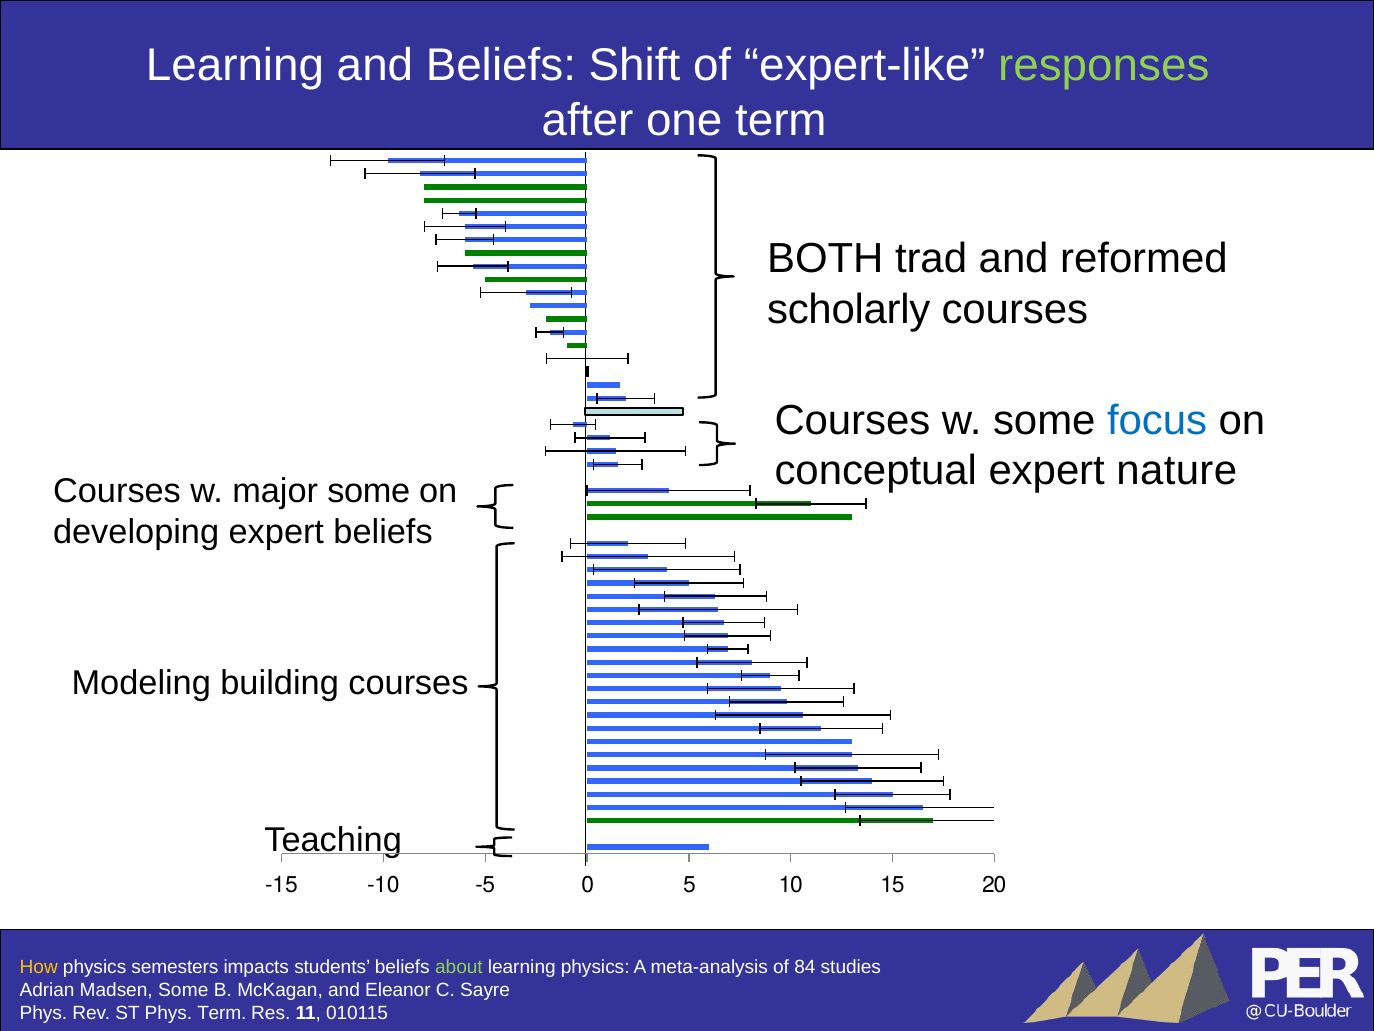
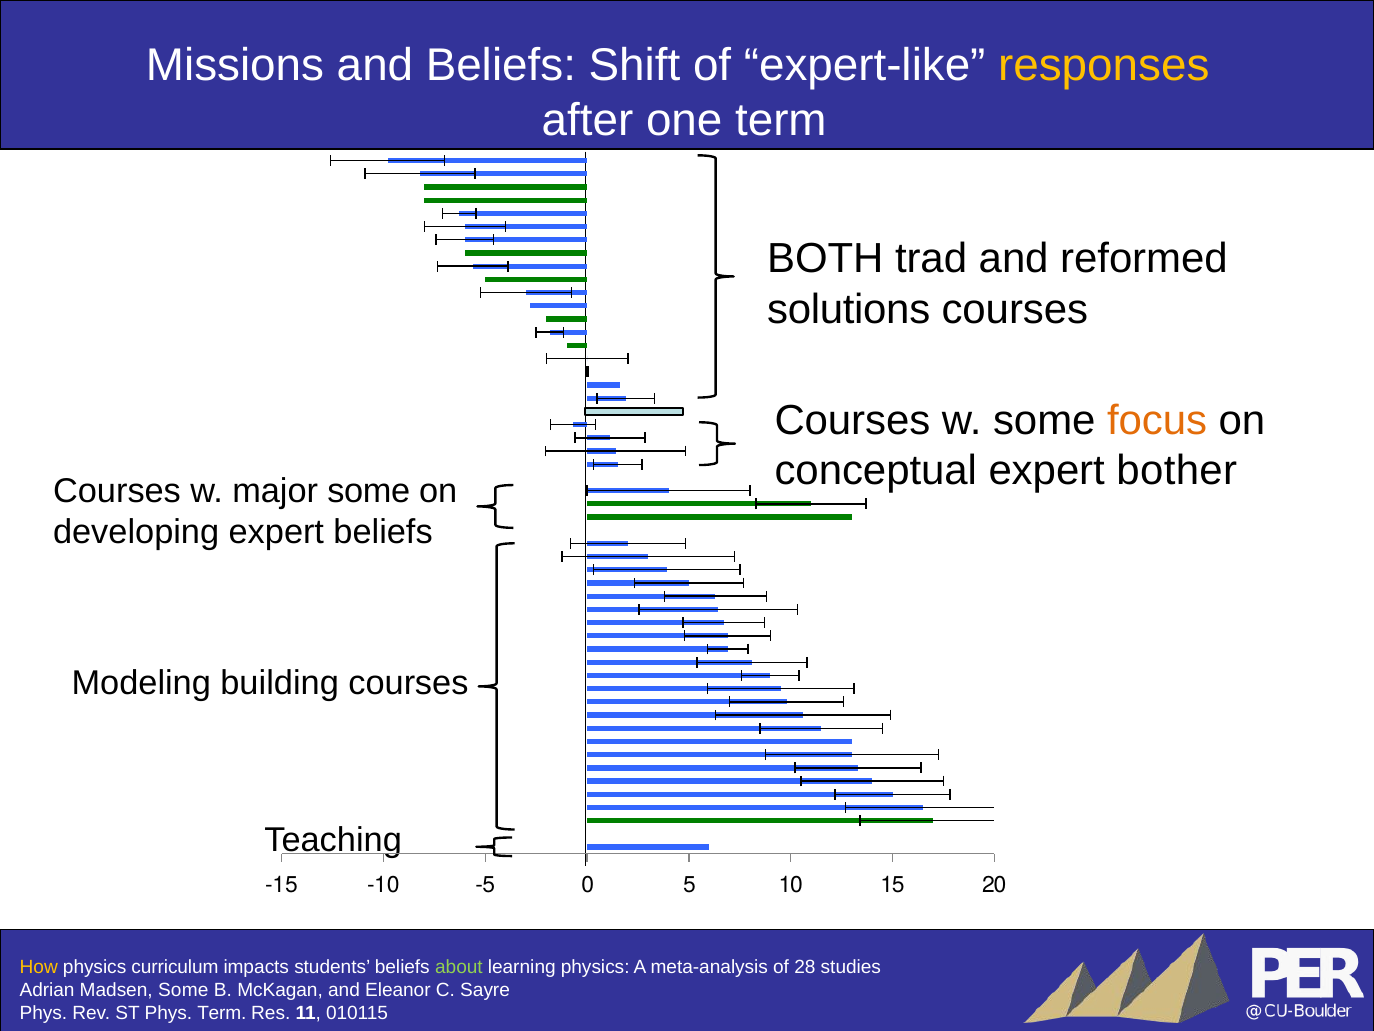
Learning at (235, 65): Learning -> Missions
responses colour: light green -> yellow
scholarly: scholarly -> solutions
focus colour: blue -> orange
nature: nature -> bother
semesters: semesters -> curriculum
84: 84 -> 28
